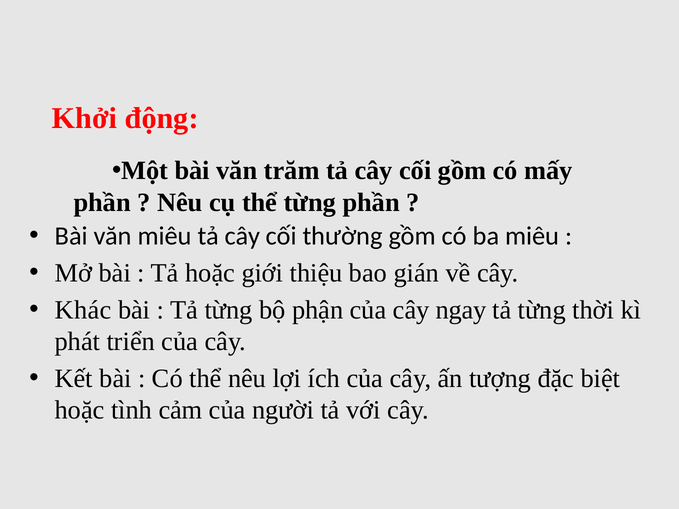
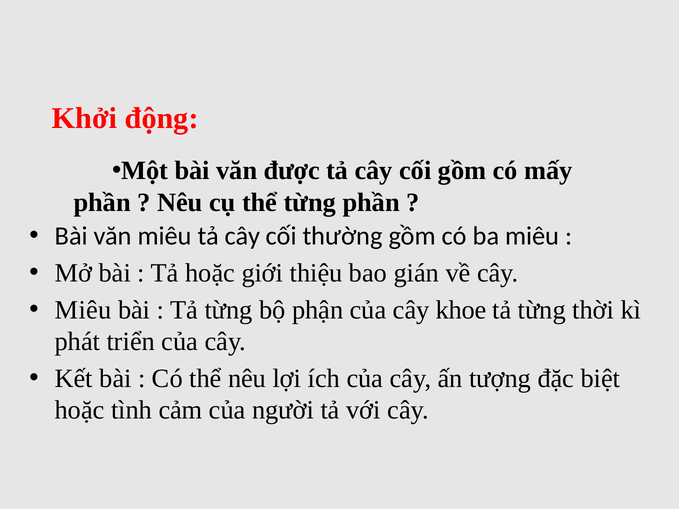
trăm: trăm -> được
Khác at (83, 310): Khác -> Miêu
ngay: ngay -> khoe
